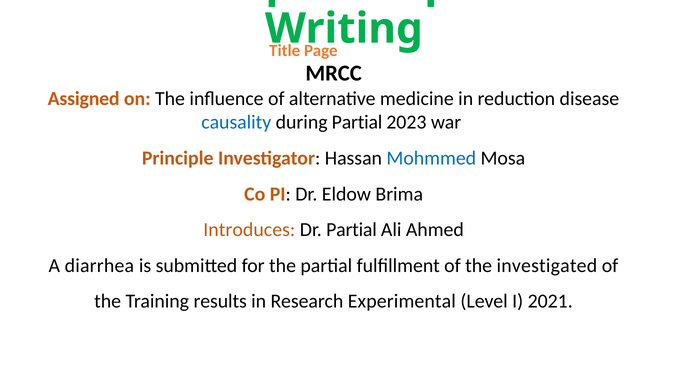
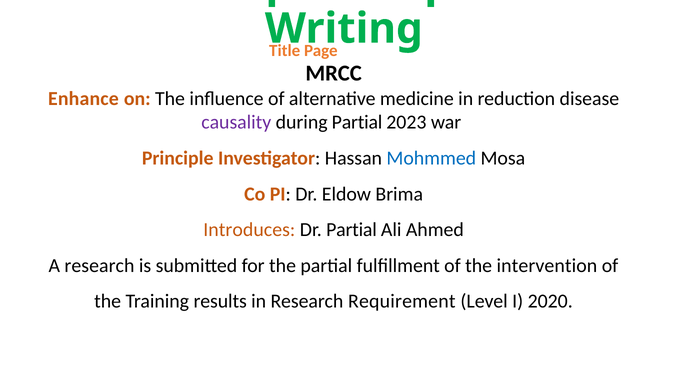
Assigned: Assigned -> Enhance
causality colour: blue -> purple
A diarrhea: diarrhea -> research
investigated: investigated -> intervention
Experimental: Experimental -> Requirement
2021: 2021 -> 2020
